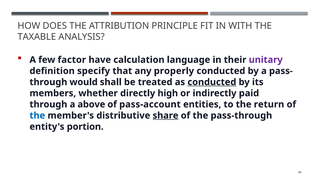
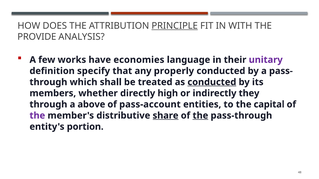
PRINCIPLE underline: none -> present
TAXABLE: TAXABLE -> PROVIDE
factor: factor -> works
calculation: calculation -> economies
would: would -> which
paid: paid -> they
return: return -> capital
the at (37, 116) colour: blue -> purple
the at (200, 116) underline: none -> present
